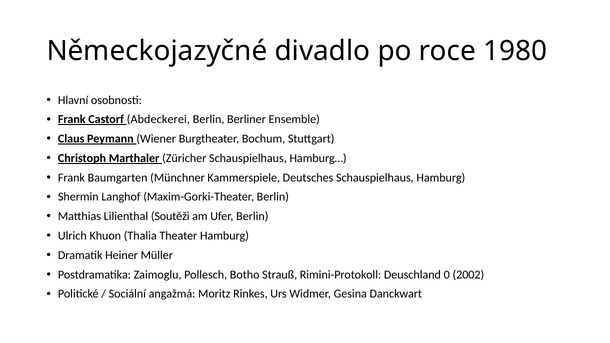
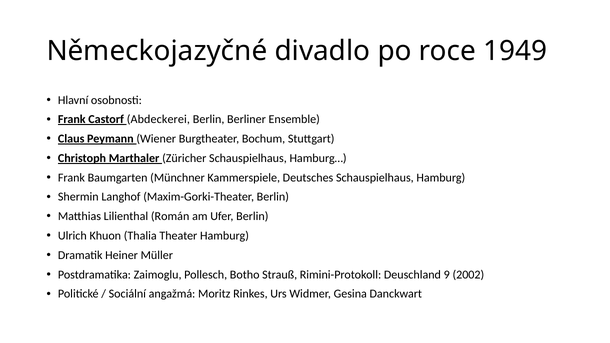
1980: 1980 -> 1949
Soutěži: Soutěži -> Román
0: 0 -> 9
